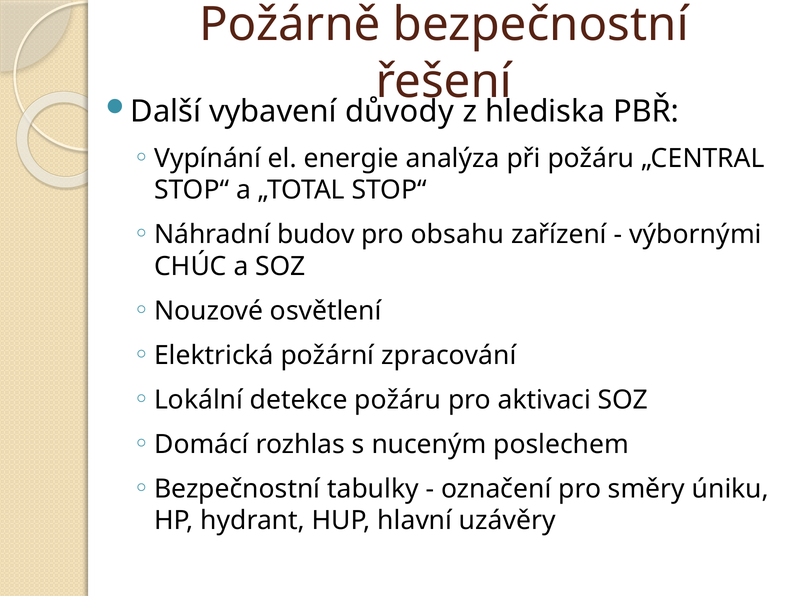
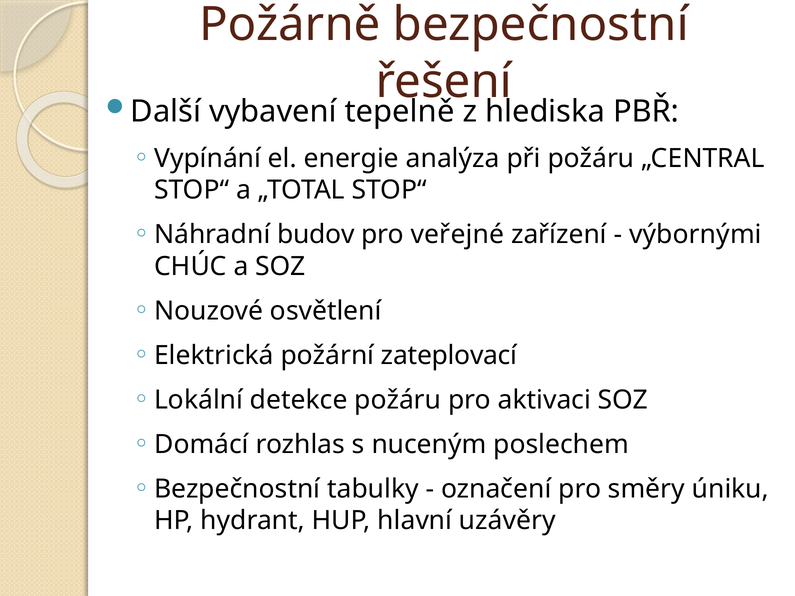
důvody: důvody -> tepelně
obsahu: obsahu -> veřejné
zpracování: zpracování -> zateplovací
